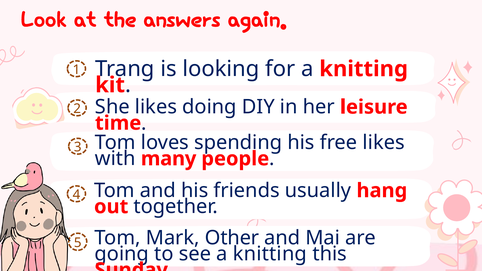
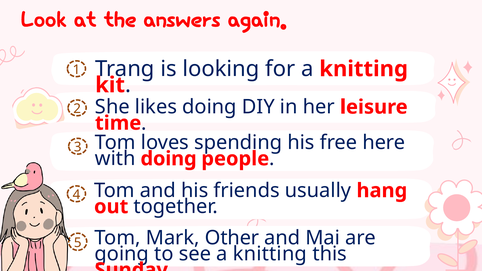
free likes: likes -> here
with many: many -> doing
